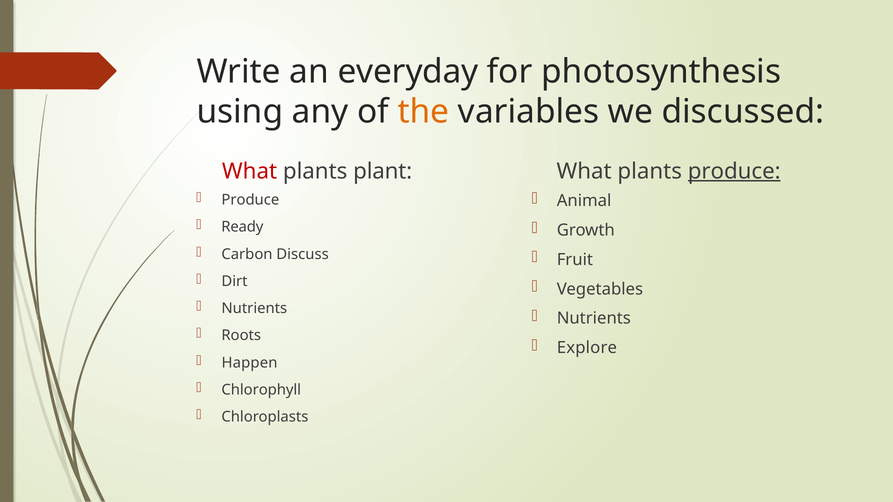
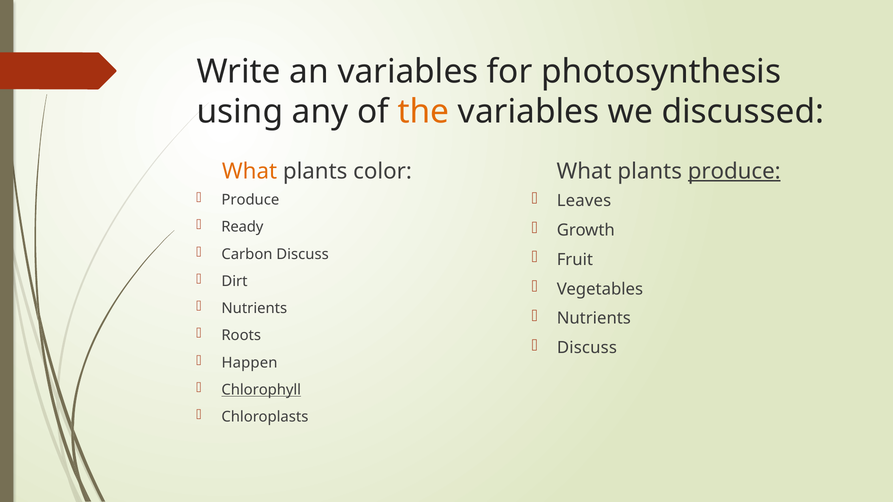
an everyday: everyday -> variables
What at (250, 172) colour: red -> orange
plant: plant -> color
Animal: Animal -> Leaves
Explore at (587, 348): Explore -> Discuss
Chlorophyll underline: none -> present
